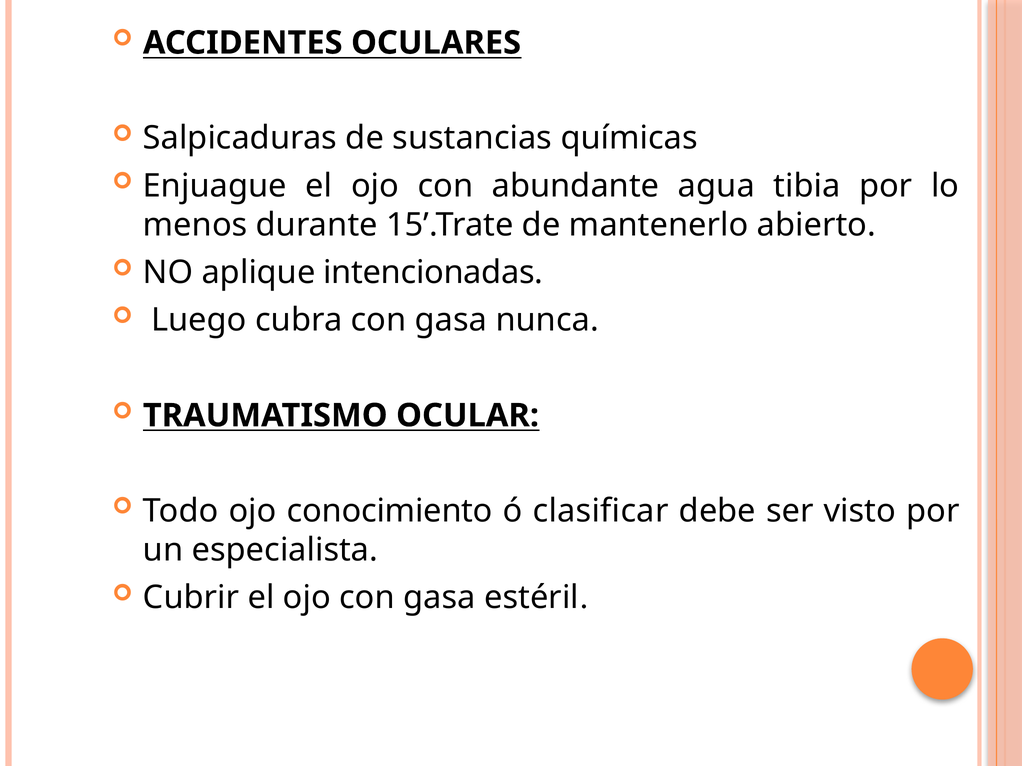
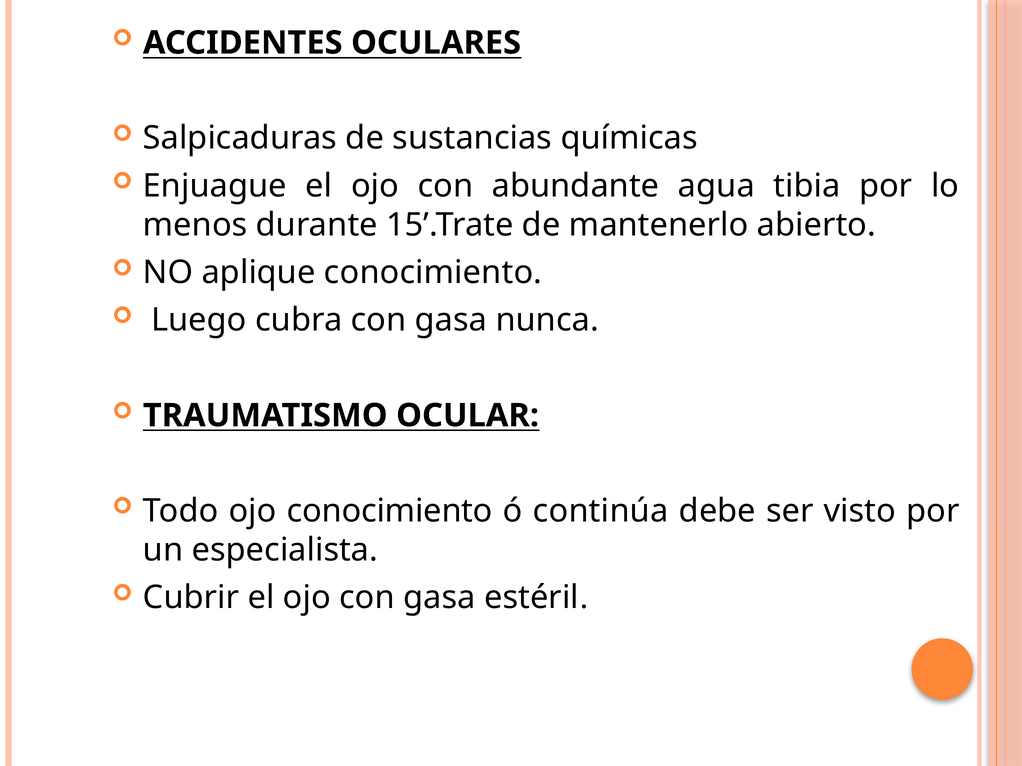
aplique intencionadas: intencionadas -> conocimiento
clasificar: clasificar -> continúa
